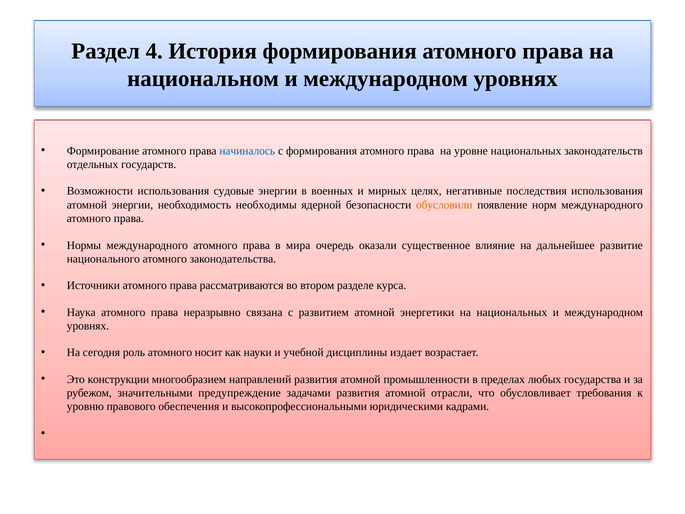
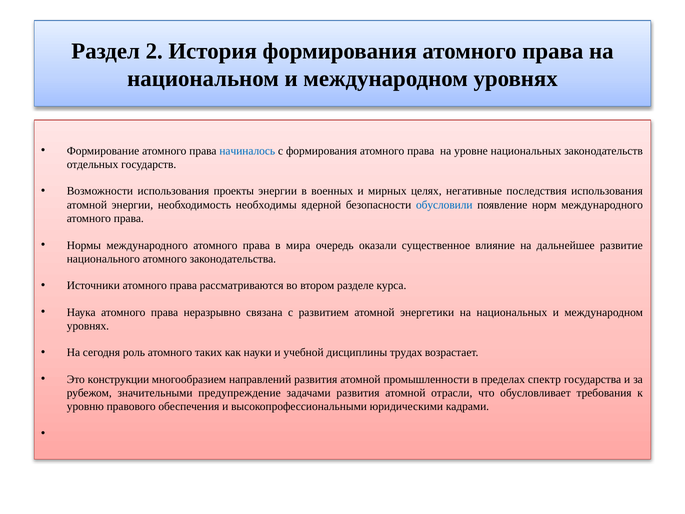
4: 4 -> 2
судовые: судовые -> проекты
обусловили colour: orange -> blue
носит: носит -> таких
издает: издает -> трудах
любых: любых -> спектр
